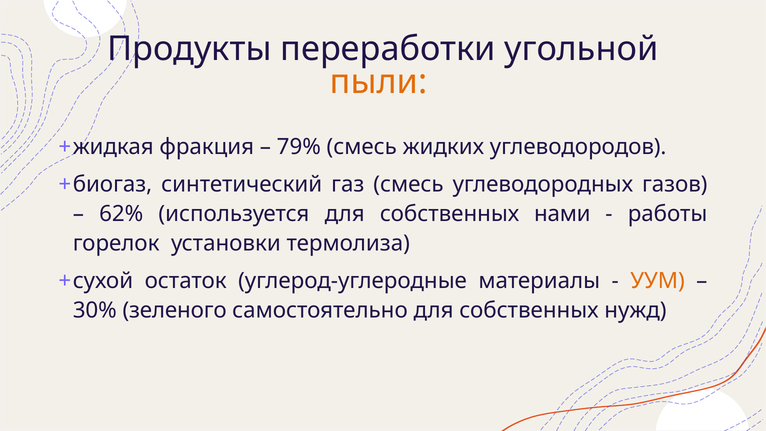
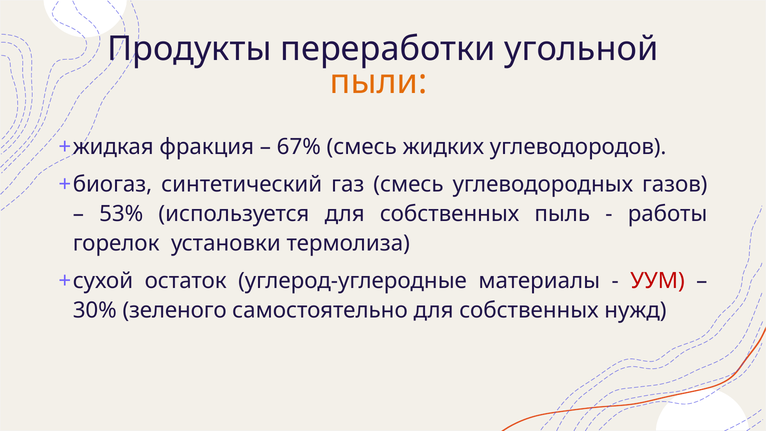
79%: 79% -> 67%
62%: 62% -> 53%
нами: нами -> пыль
УУМ colour: orange -> red
